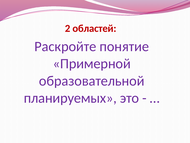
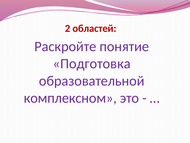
Примерной: Примерной -> Подготовка
планируемых: планируемых -> комплексном
